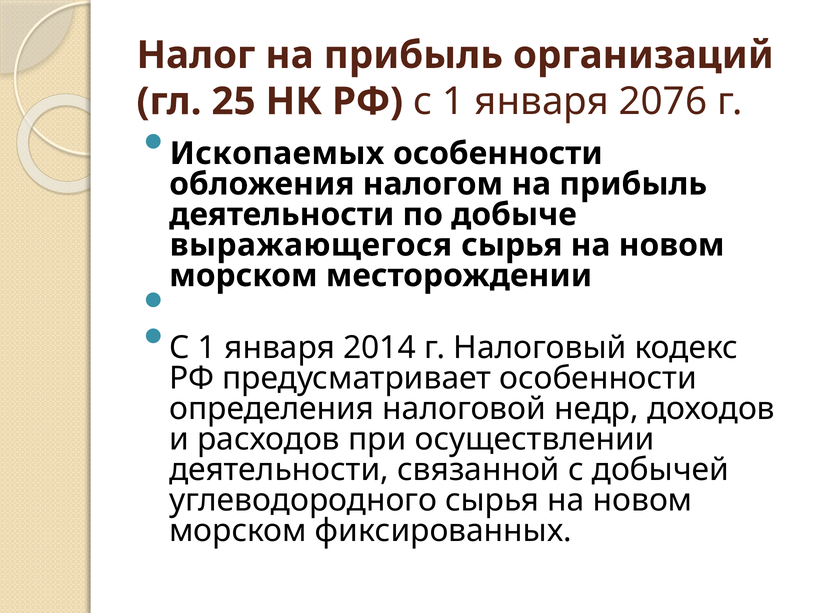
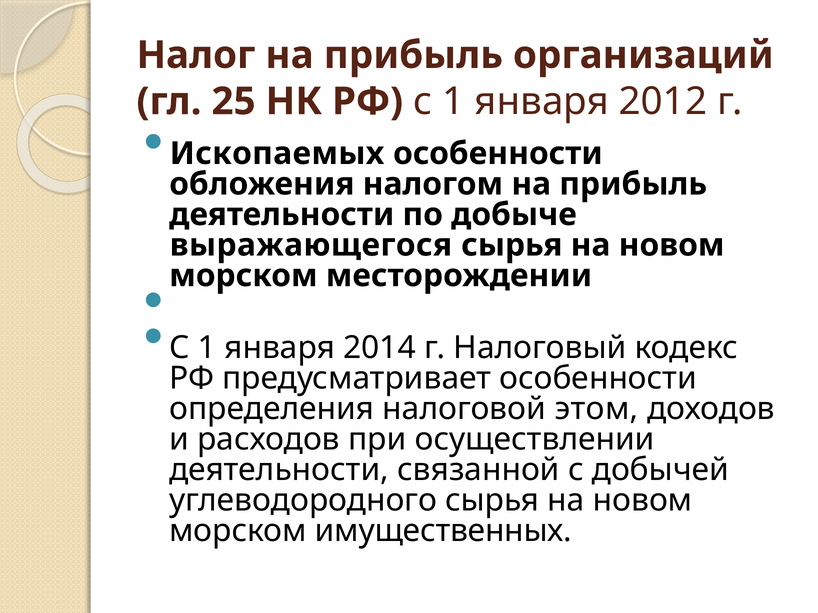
2076: 2076 -> 2012
недр: недр -> этом
фиксированных: фиксированных -> имущественных
